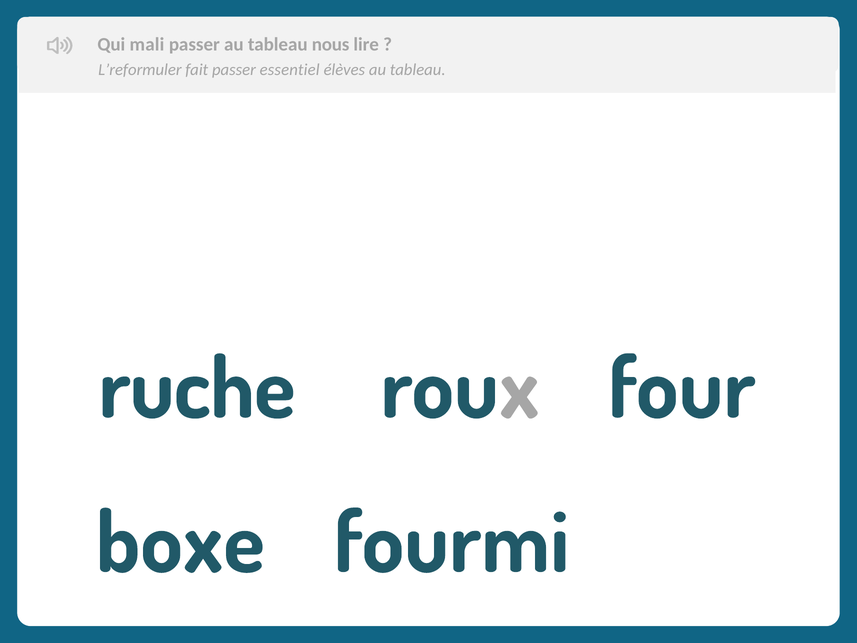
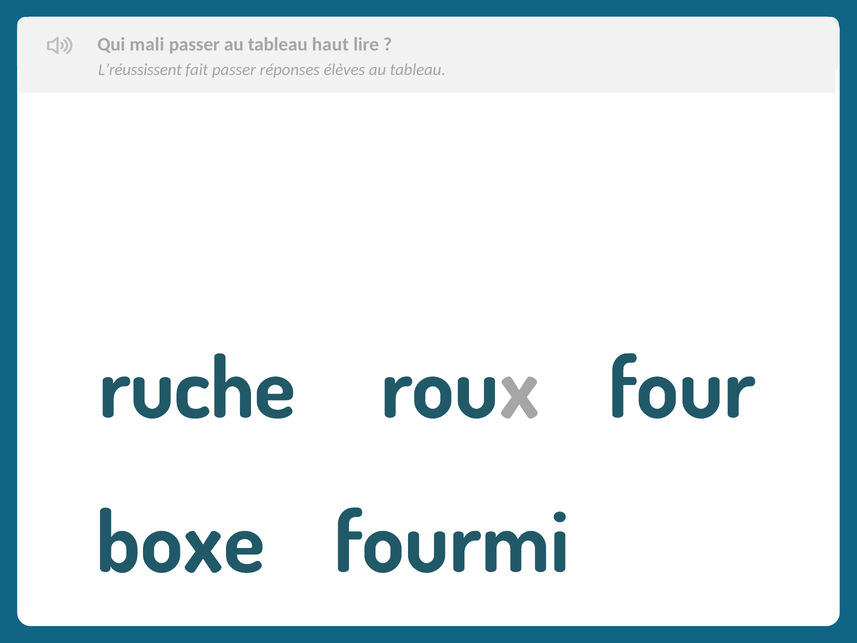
tableau nous: nous -> haut
L’reformuler: L’reformuler -> L’réussissent
essentiel: essentiel -> réponses
